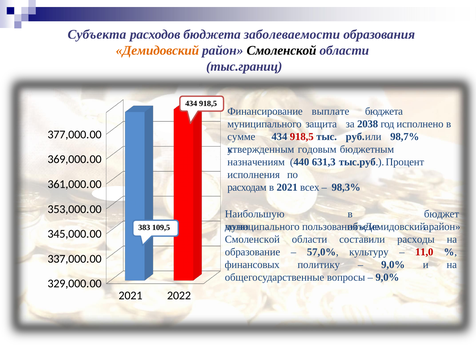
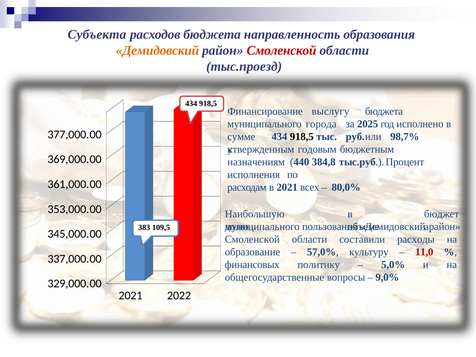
заболеваемости: заболеваемости -> направленность
Смоленской at (282, 50) colour: black -> red
тыс.границ: тыс.границ -> тыс.проезд
выплате: выплате -> выслугу
защита: защита -> города
2038: 2038 -> 2025
918,5 at (302, 137) colour: red -> black
631,3: 631,3 -> 384,8
98,3%: 98,3% -> 80,0%
9,0% at (393, 265): 9,0% -> 5,0%
